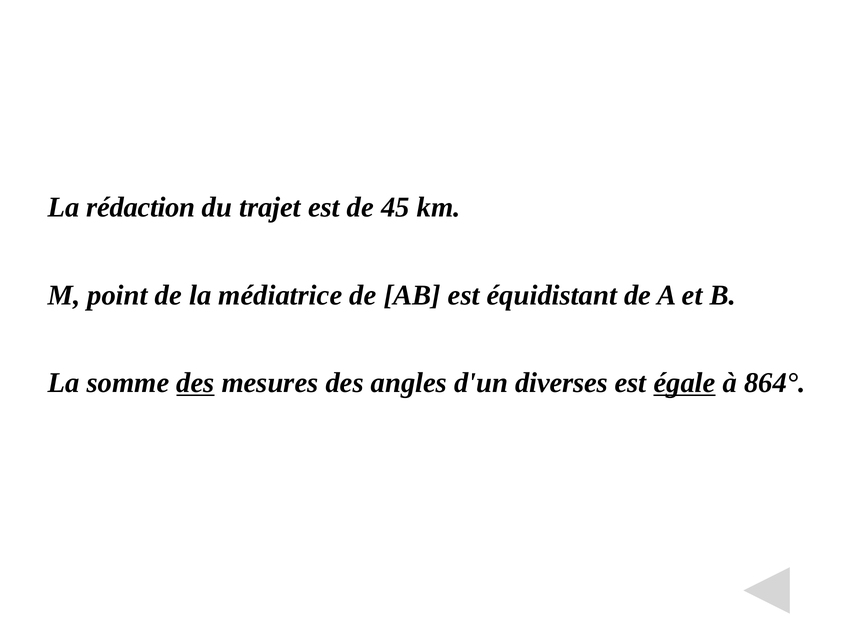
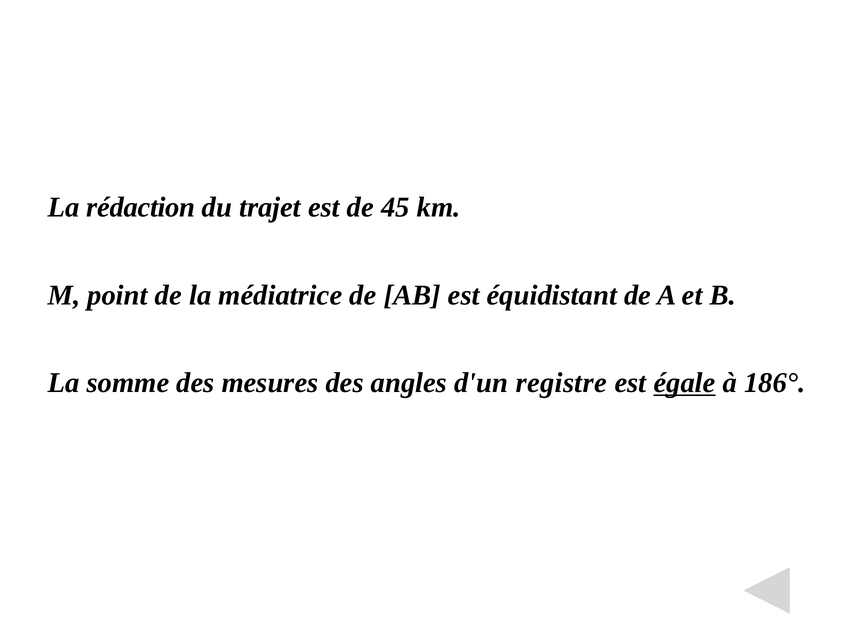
des at (195, 383) underline: present -> none
diverses: diverses -> registre
864°: 864° -> 186°
